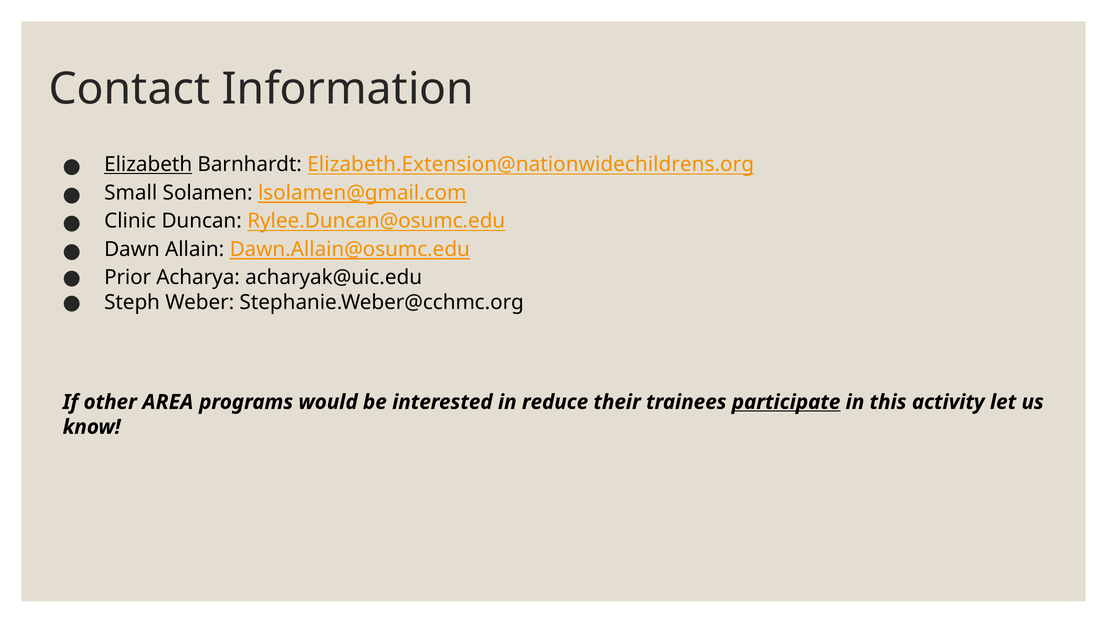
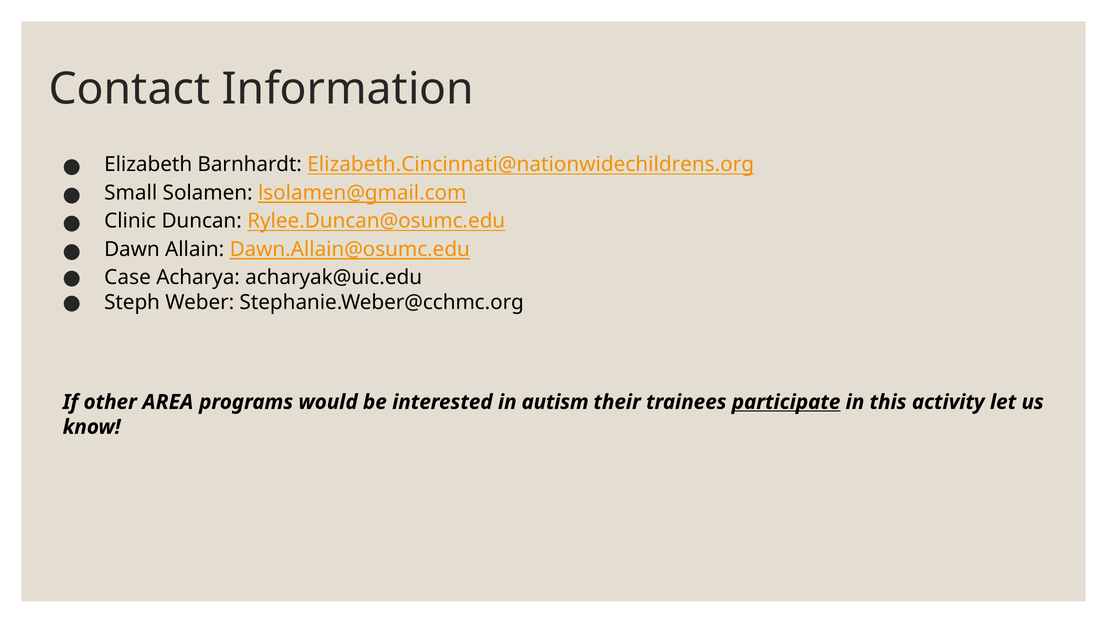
Elizabeth underline: present -> none
Elizabeth.Extension@nationwidechildrens.org: Elizabeth.Extension@nationwidechildrens.org -> Elizabeth.Cincinnati@nationwidechildrens.org
Prior: Prior -> Case
reduce: reduce -> autism
